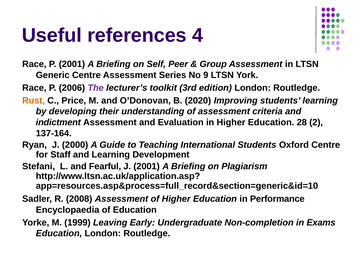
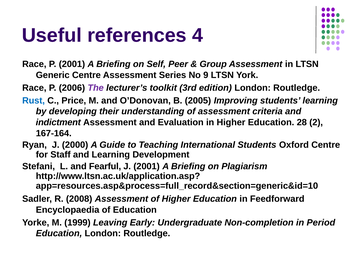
Rust colour: orange -> blue
2020: 2020 -> 2005
137-164: 137-164 -> 167-164
Performance: Performance -> Feedforward
Exams: Exams -> Period
